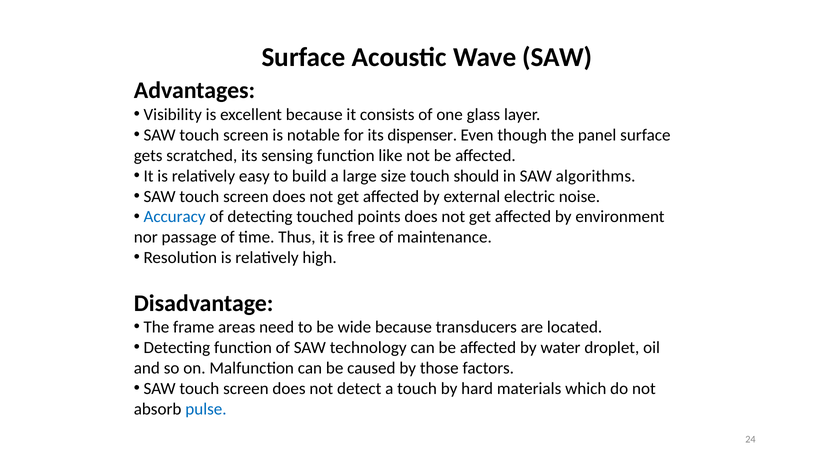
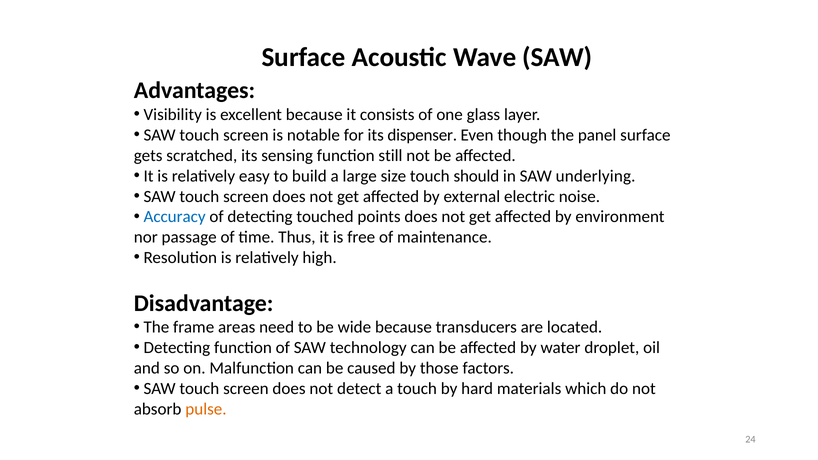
like: like -> still
algorithms: algorithms -> underlying
pulse colour: blue -> orange
